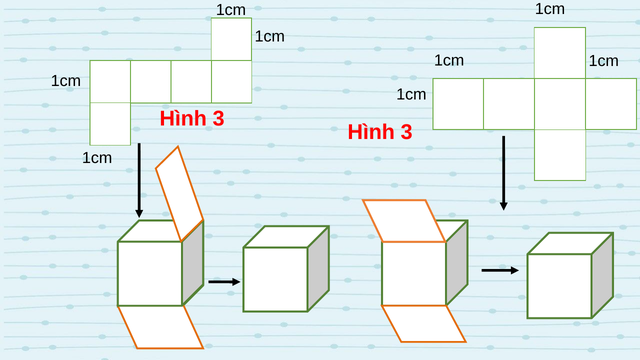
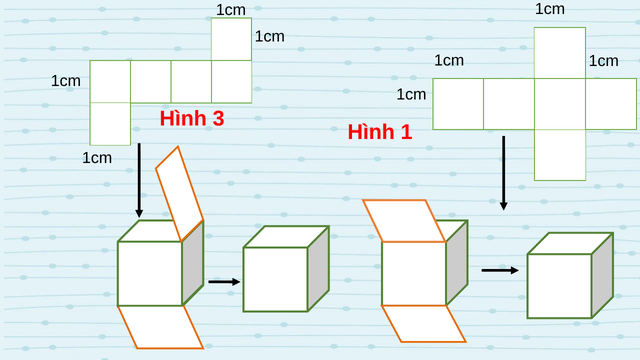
3 at (407, 132): 3 -> 1
